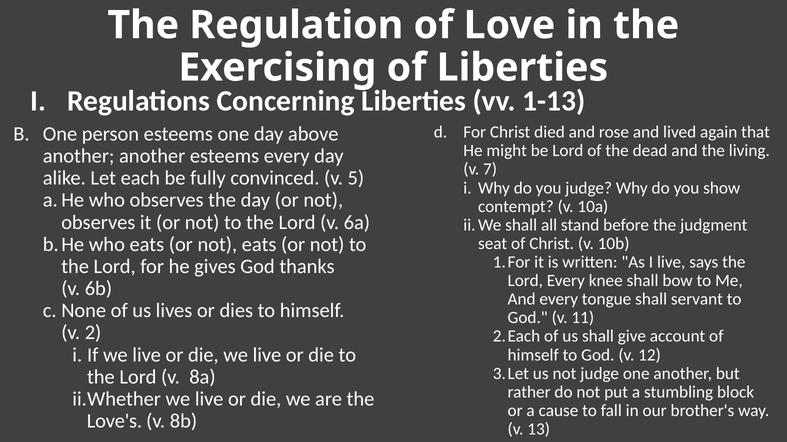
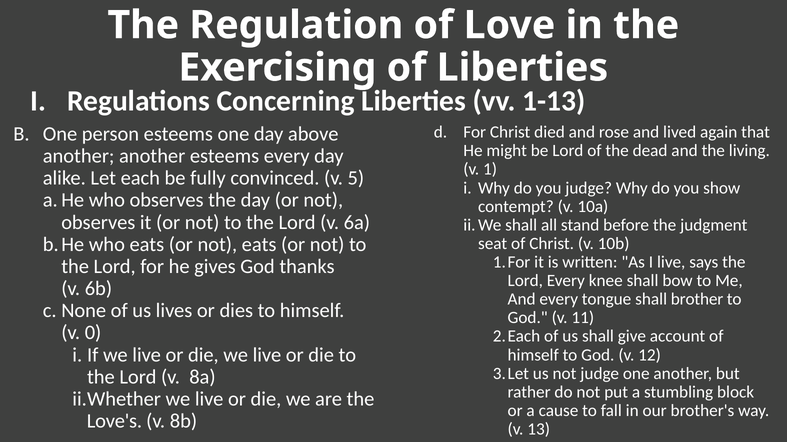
7: 7 -> 1
servant: servant -> brother
2: 2 -> 0
